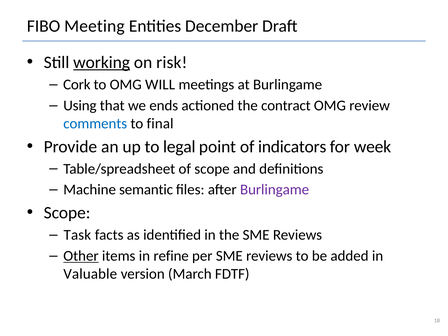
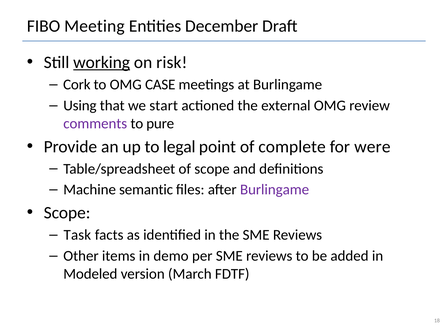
WILL: WILL -> CASE
ends: ends -> start
contract: contract -> external
comments colour: blue -> purple
final: final -> pure
indicators: indicators -> complete
week: week -> were
Other underline: present -> none
refine: refine -> demo
Valuable: Valuable -> Modeled
